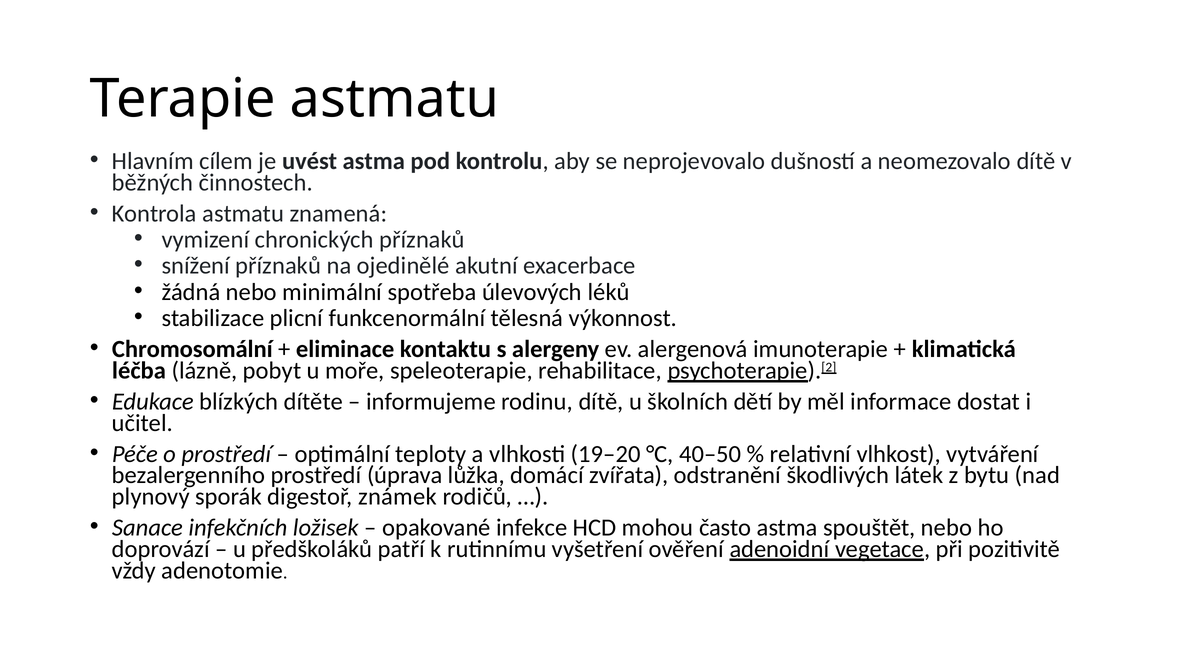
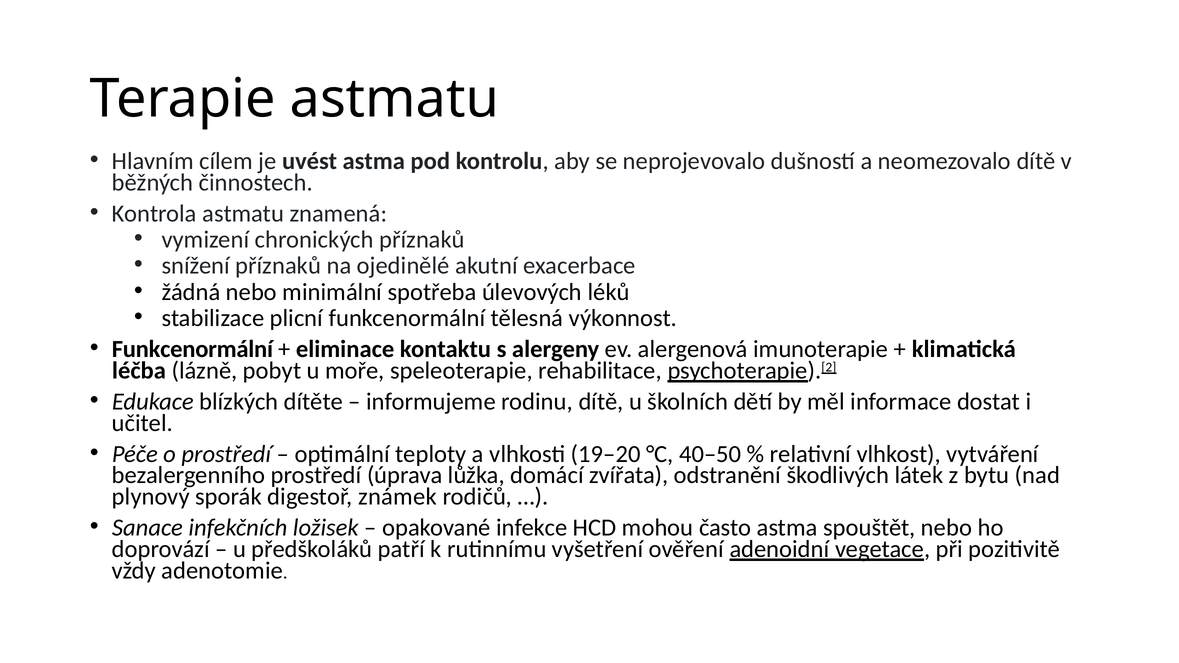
Chromosomální at (192, 349): Chromosomální -> Funkcenormální
